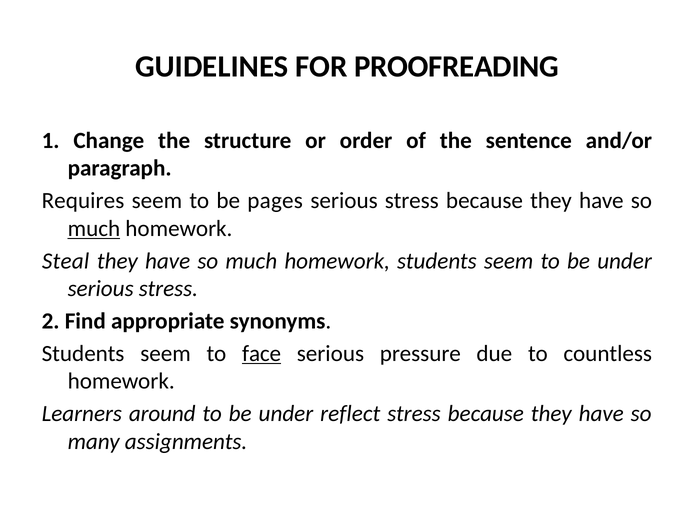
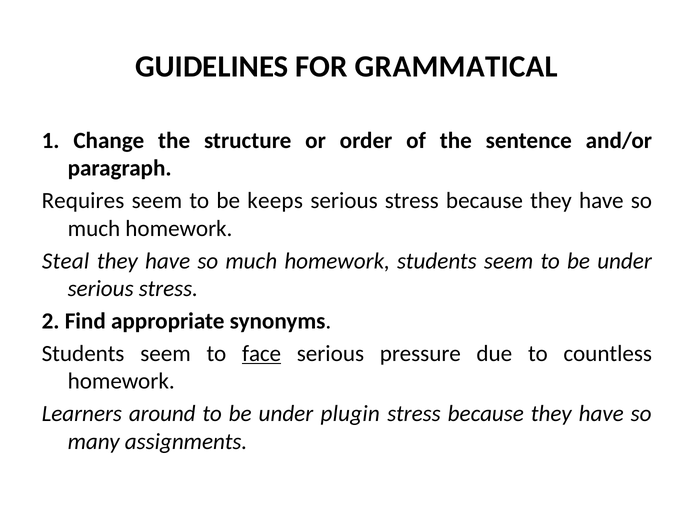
PROOFREADING: PROOFREADING -> GRAMMATICAL
pages: pages -> keeps
much at (94, 228) underline: present -> none
reflect: reflect -> plugin
